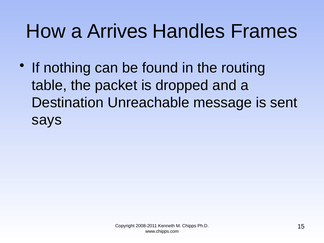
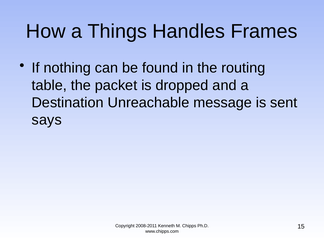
Arrives: Arrives -> Things
